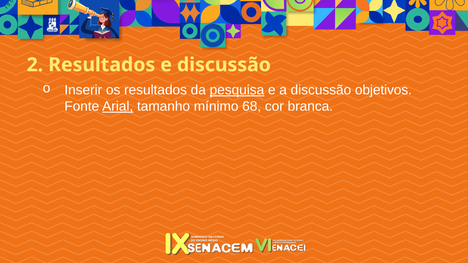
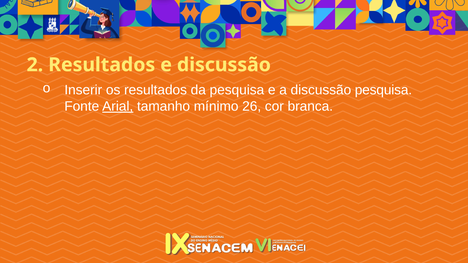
pesquisa at (237, 90) underline: present -> none
discussão objetivos: objetivos -> pesquisa
68: 68 -> 26
